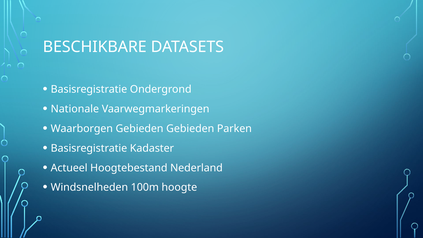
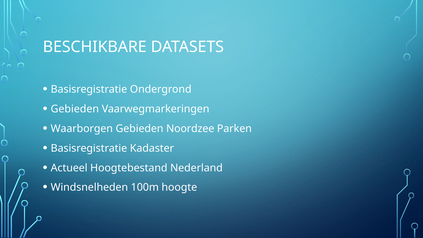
Nationale at (75, 109): Nationale -> Gebieden
Gebieden Gebieden: Gebieden -> Noordzee
